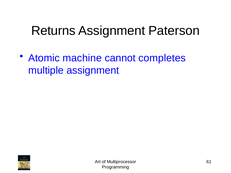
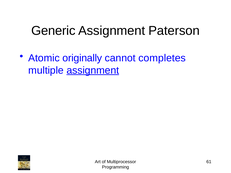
Returns: Returns -> Generic
machine: machine -> originally
assignment at (93, 70) underline: none -> present
